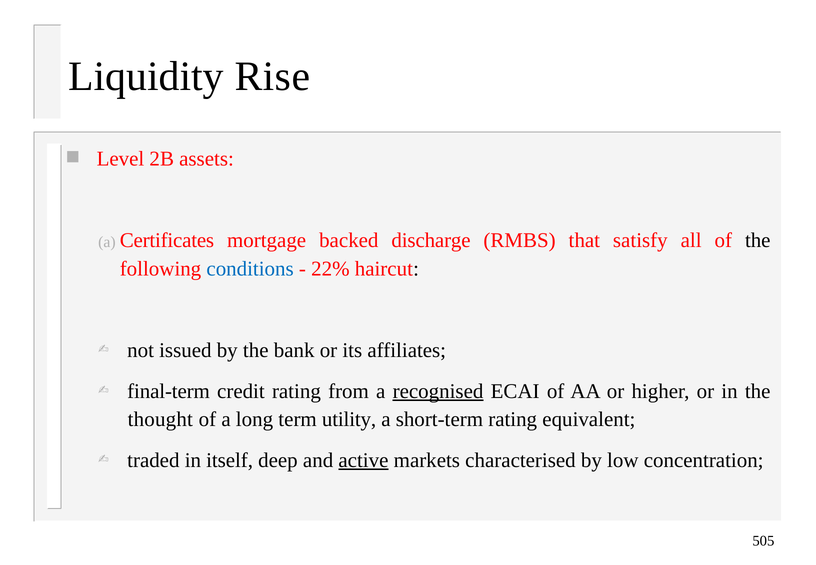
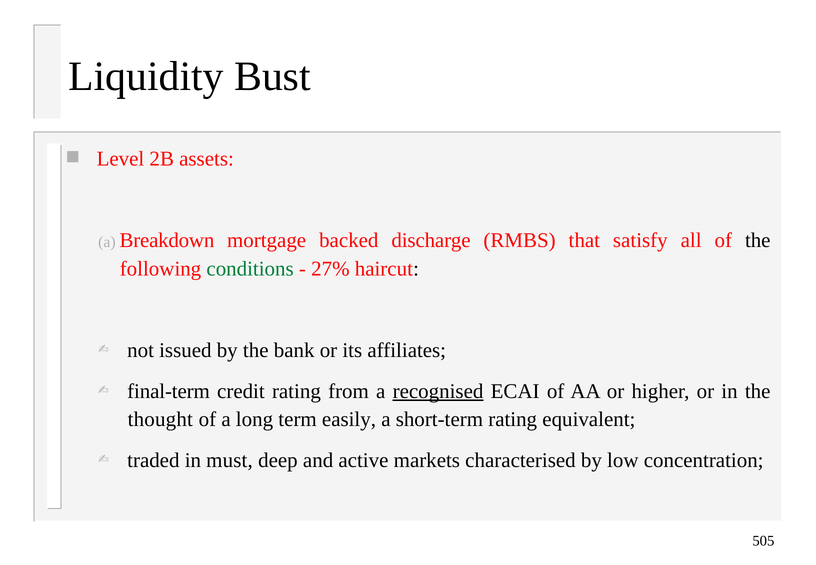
Rise: Rise -> Bust
Certificates: Certificates -> Breakdown
conditions colour: blue -> green
22%: 22% -> 27%
utility: utility -> easily
itself: itself -> must
active underline: present -> none
